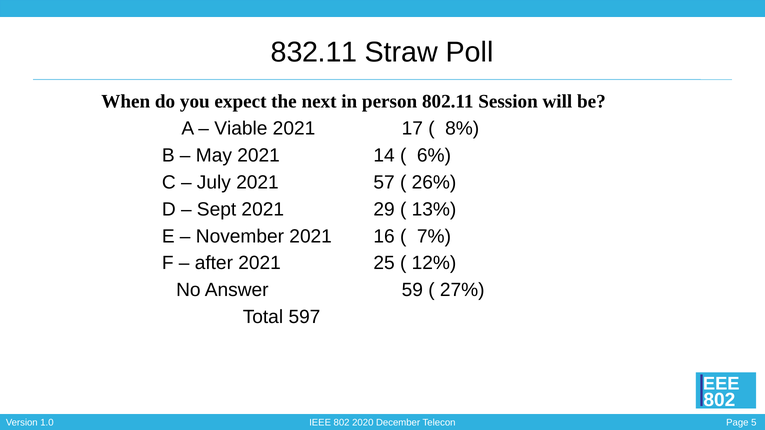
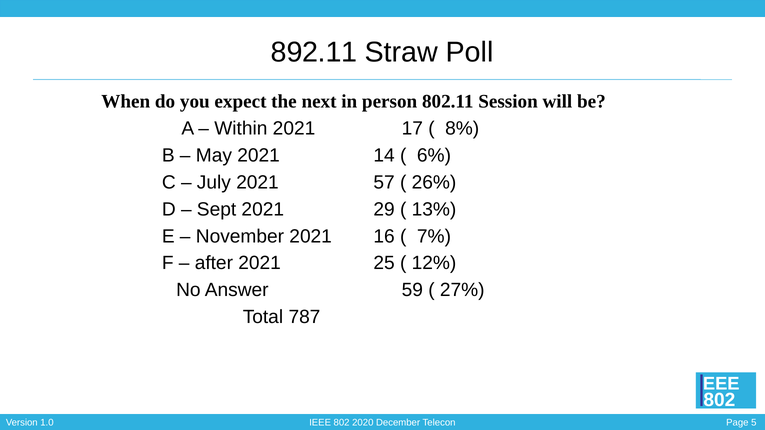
832.11: 832.11 -> 892.11
Viable: Viable -> Within
597: 597 -> 787
